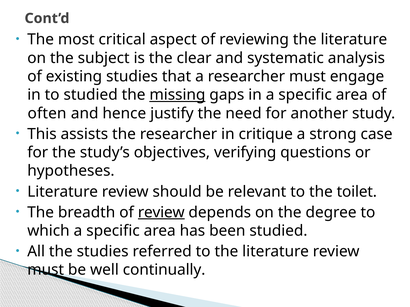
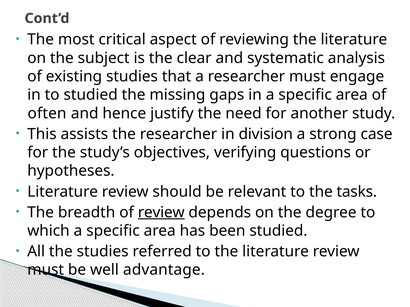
missing underline: present -> none
critique: critique -> division
toilet: toilet -> tasks
continually: continually -> advantage
